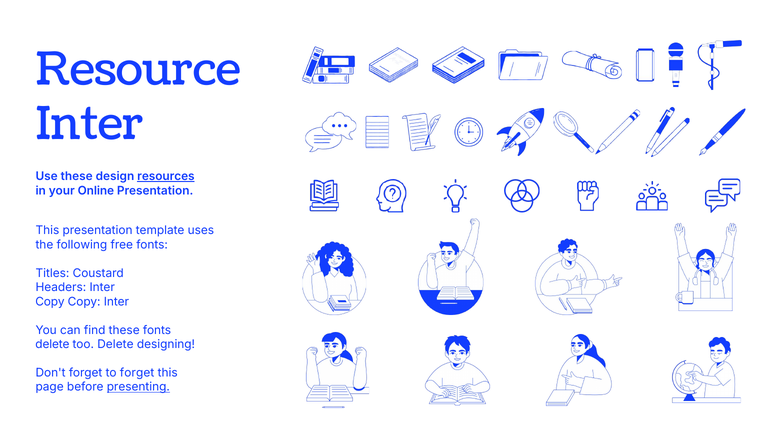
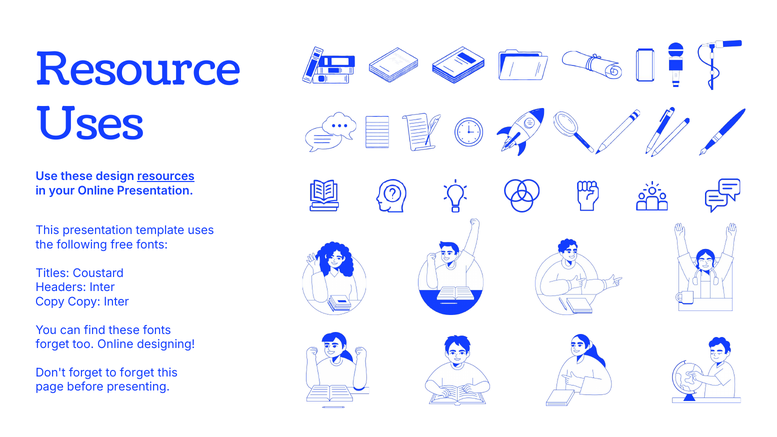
Inter at (90, 124): Inter -> Uses
delete at (52, 344): delete -> forget
too Delete: Delete -> Online
presenting underline: present -> none
